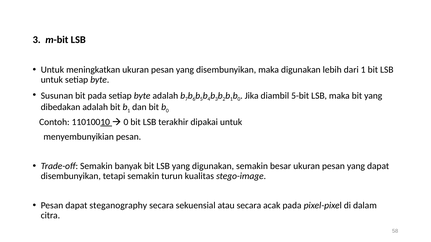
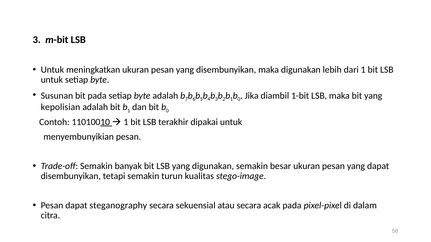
5-bit: 5-bit -> 1-bit
dibedakan: dibedakan -> kepolisian
0 at (126, 122): 0 -> 1
